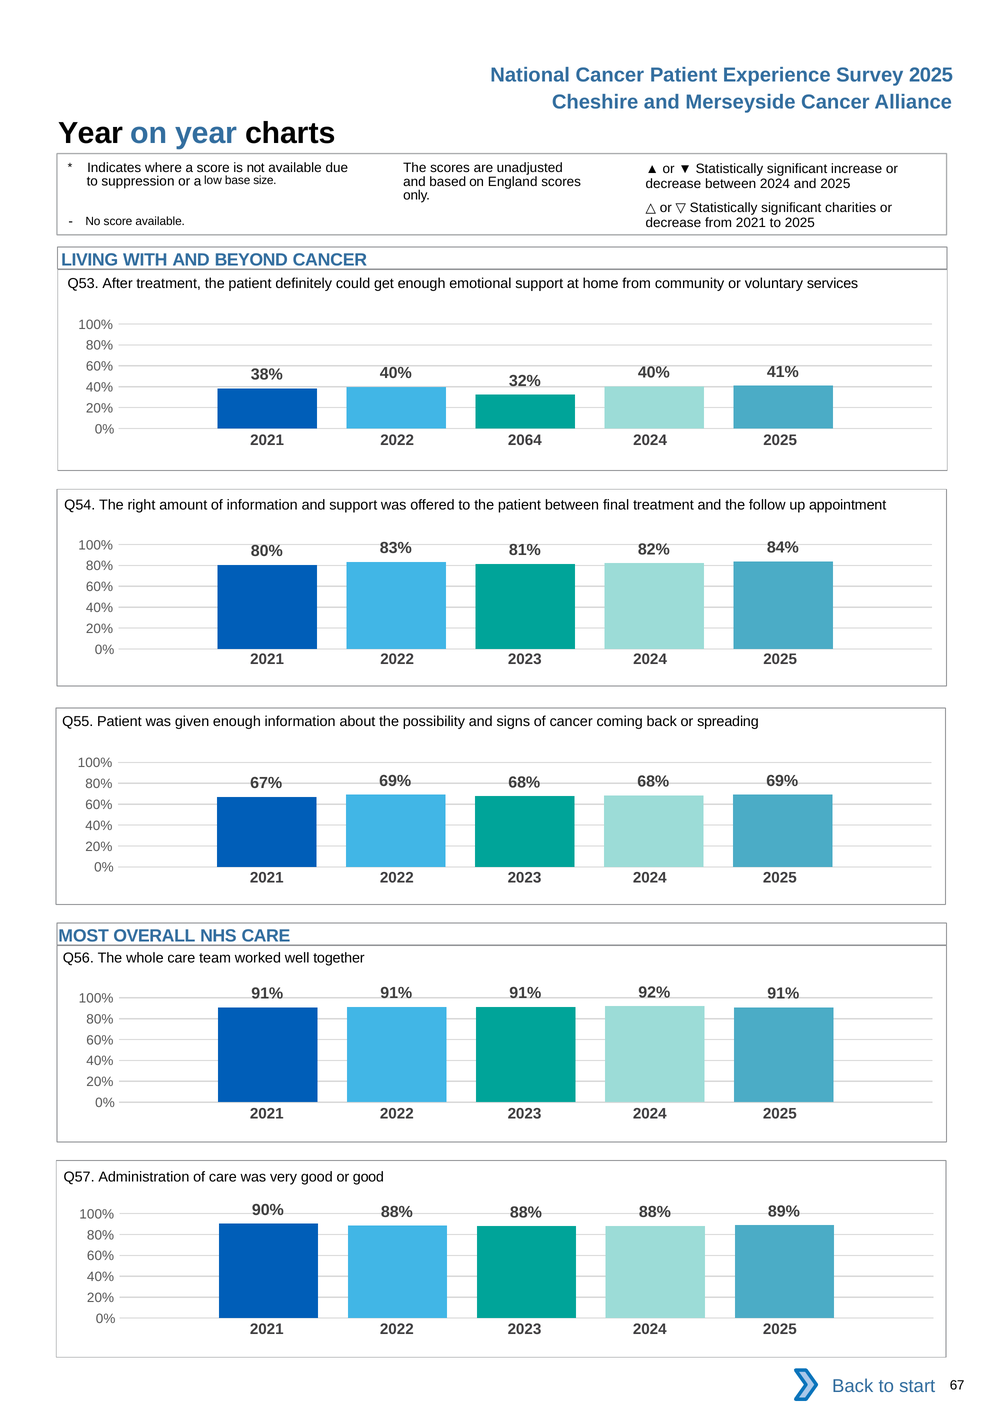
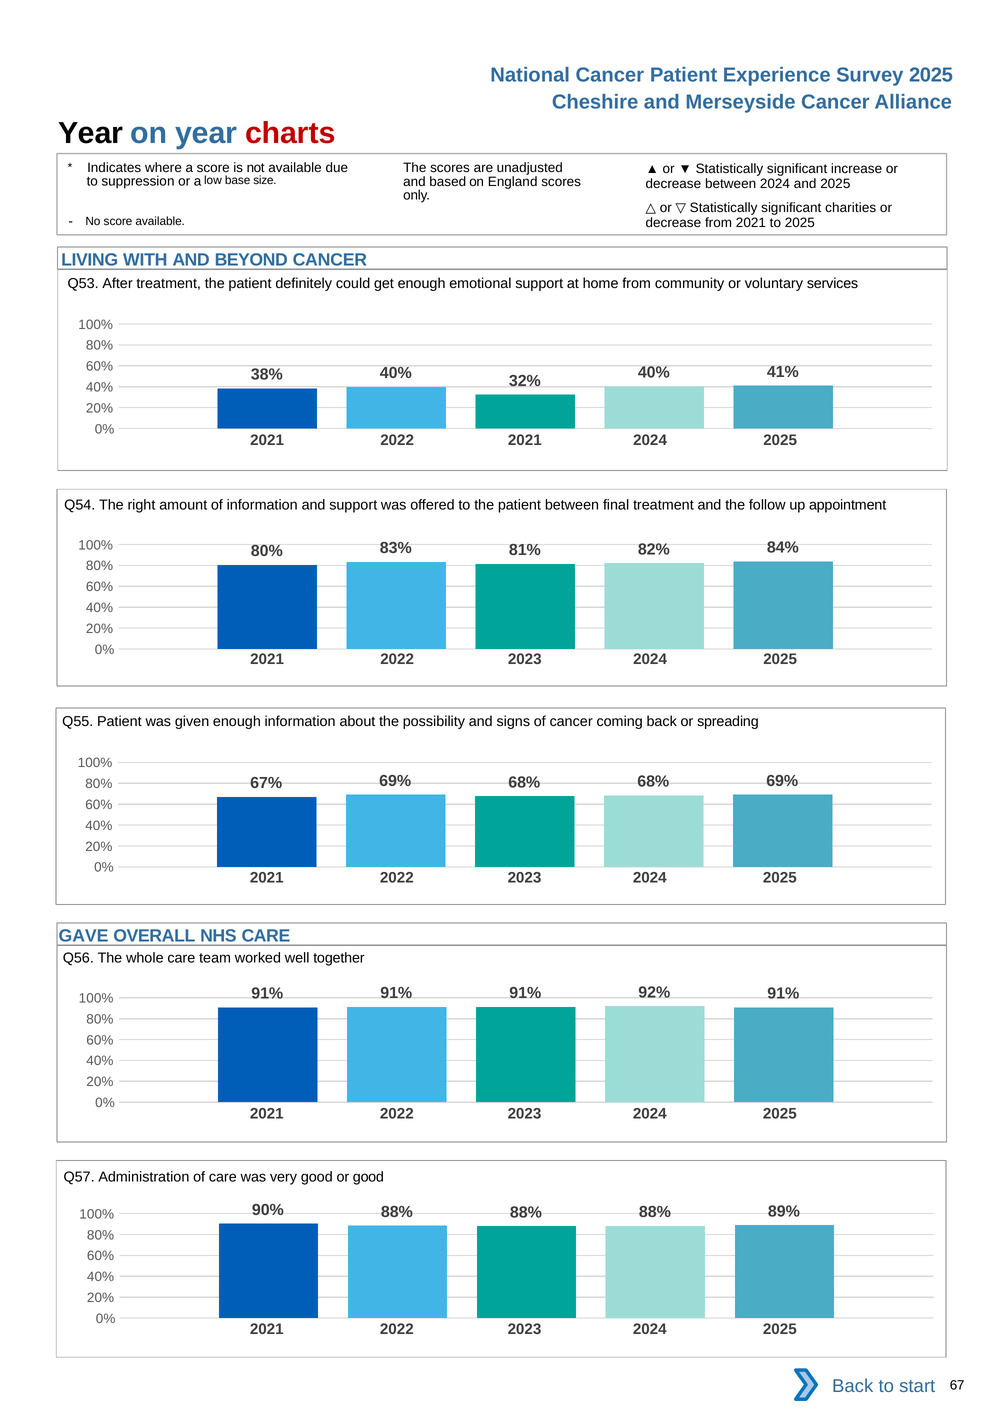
charts colour: black -> red
2022 2064: 2064 -> 2021
MOST: MOST -> GAVE
